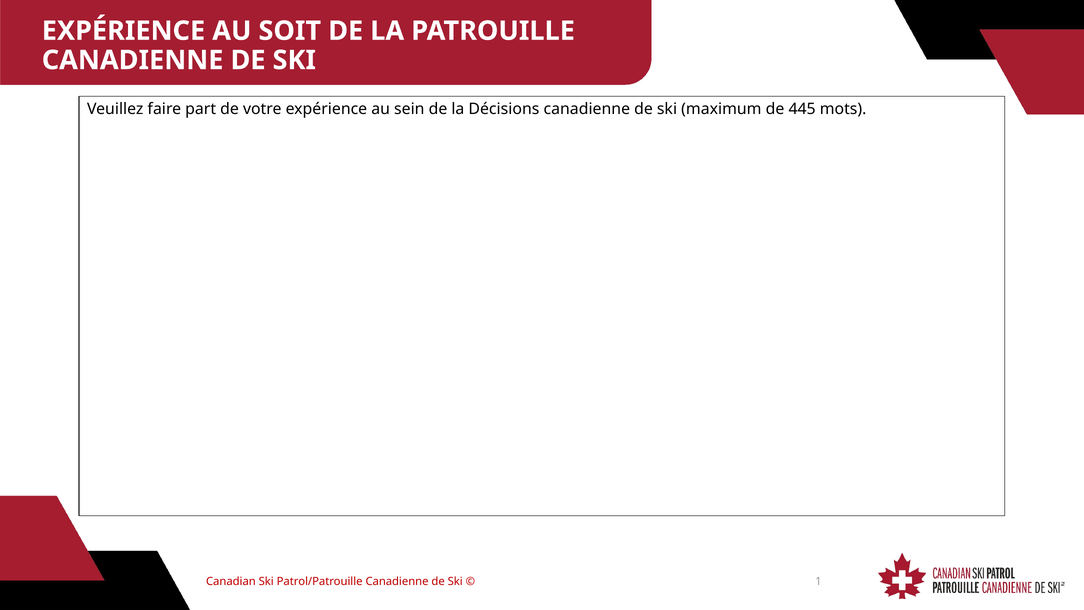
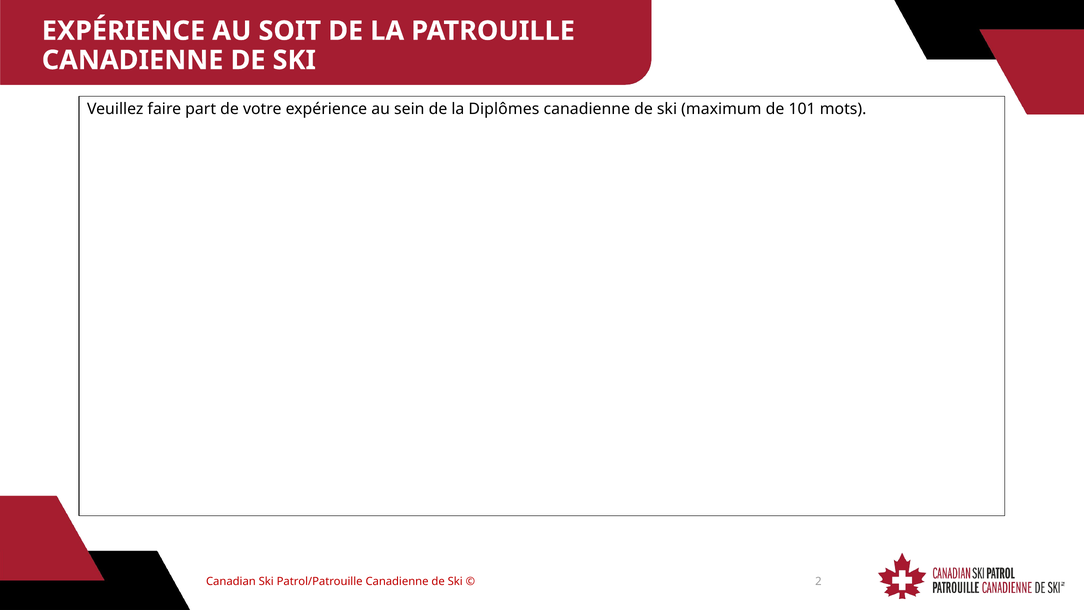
Décisions: Décisions -> Diplômes
445: 445 -> 101
1: 1 -> 2
